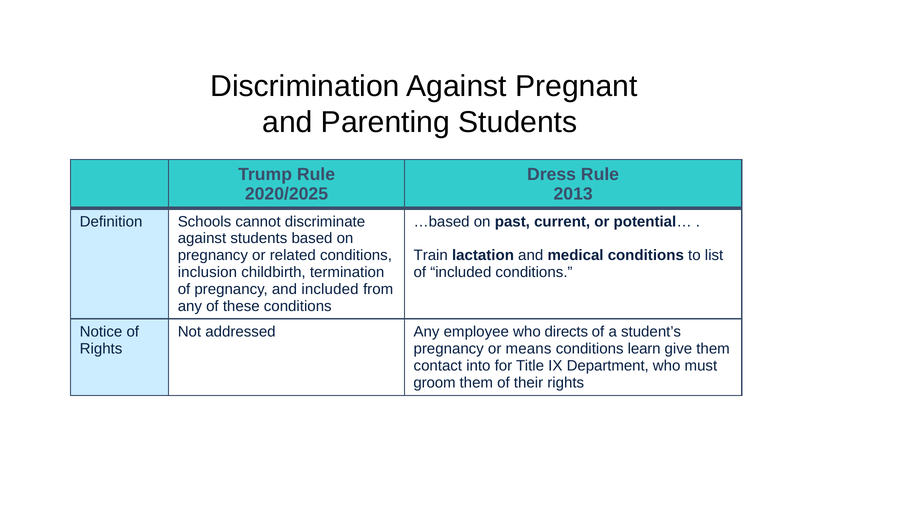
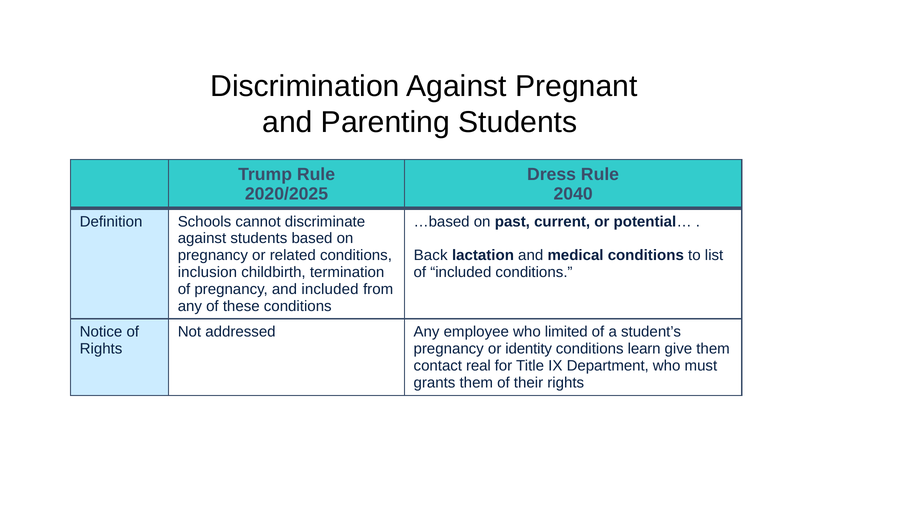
2013: 2013 -> 2040
Train: Train -> Back
directs: directs -> limited
means: means -> identity
into: into -> real
groom: groom -> grants
